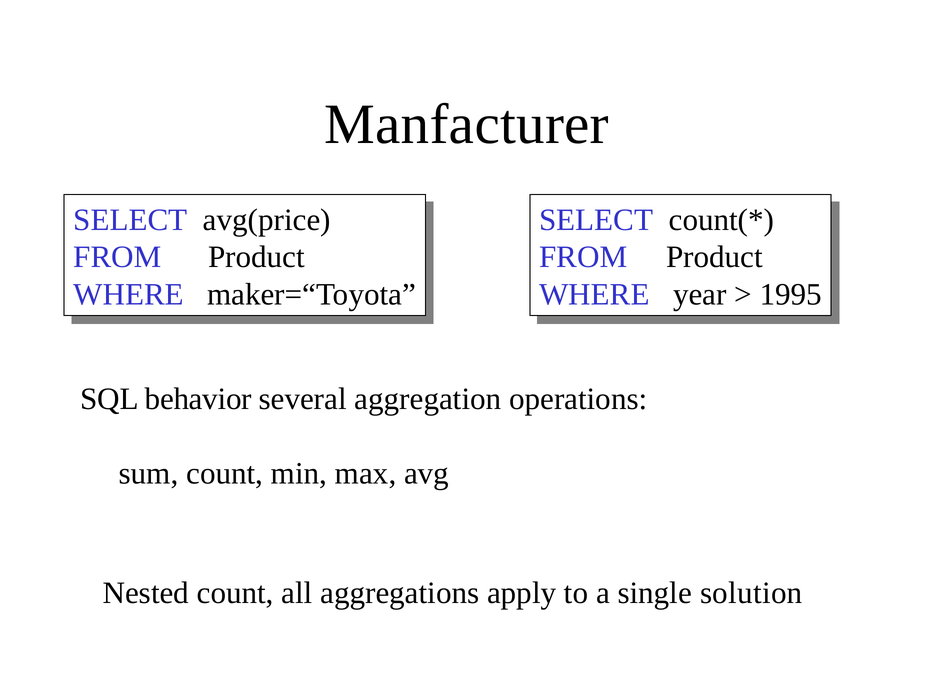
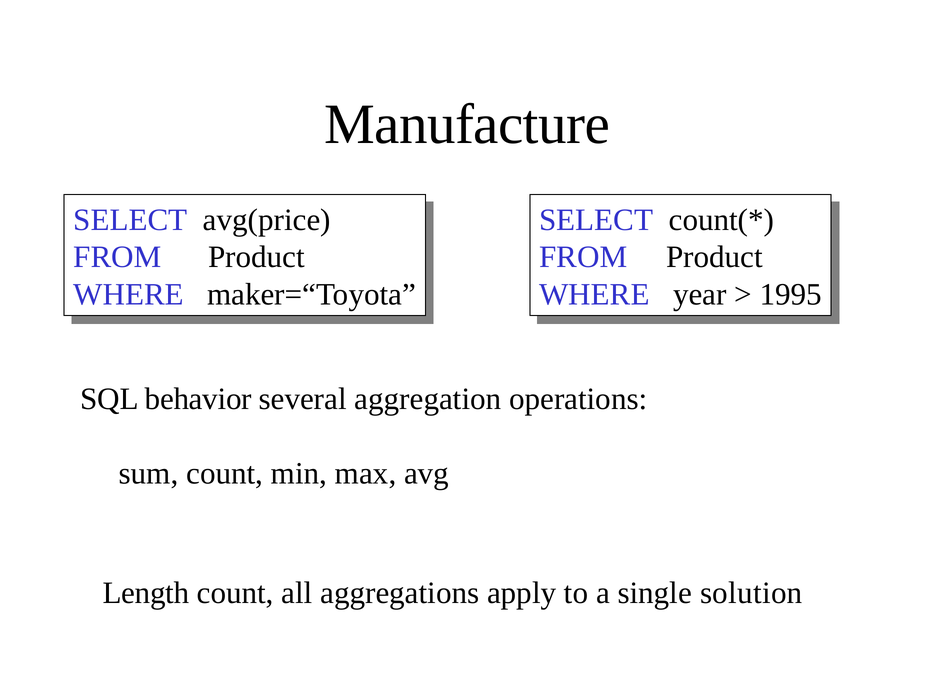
Manfacturer: Manfacturer -> Manufacture
Nested: Nested -> Length
